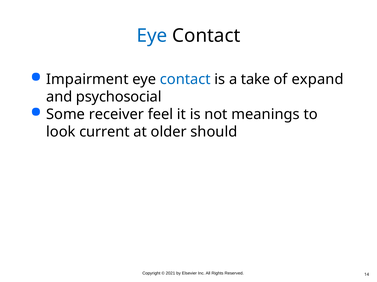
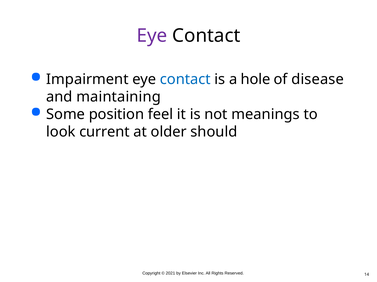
Eye at (152, 36) colour: blue -> purple
take: take -> hole
expand: expand -> disease
psychosocial: psychosocial -> maintaining
receiver: receiver -> position
